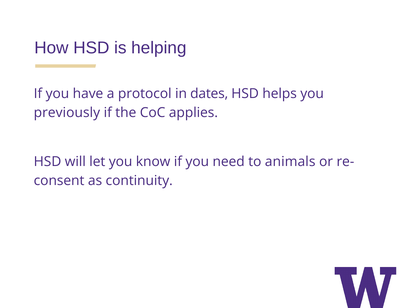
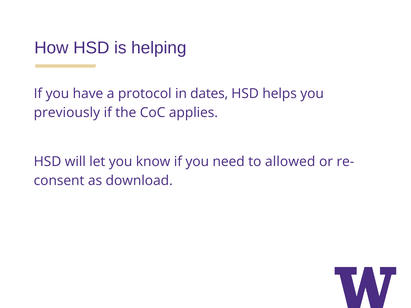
animals: animals -> allowed
continuity: continuity -> download
